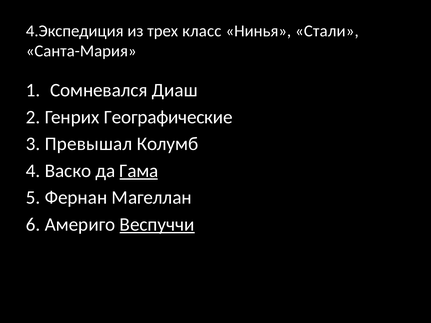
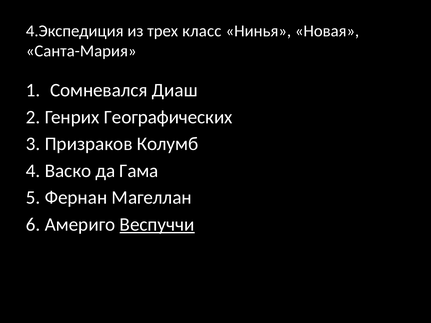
Стали: Стали -> Новая
Географические: Географические -> Географических
Превышал: Превышал -> Призраков
Гама underline: present -> none
